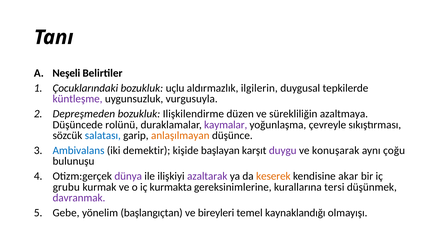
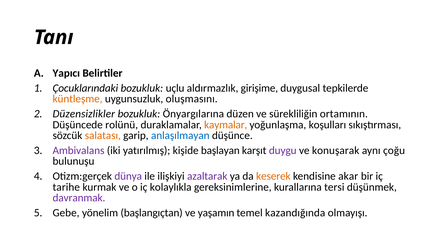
Neşeli: Neşeli -> Yapıcı
ilgilerin: ilgilerin -> girişime
küntleşme colour: purple -> orange
vurgusuyla: vurgusuyla -> oluşmasını
Depreşmeden: Depreşmeden -> Düzensizlikler
Ilişkilendirme: Ilişkilendirme -> Önyargılarına
azaltmaya: azaltmaya -> ortamının
kaymalar colour: purple -> orange
çevreyle: çevreyle -> koşulları
salatası colour: blue -> orange
anlaşılmayan colour: orange -> blue
Ambivalans colour: blue -> purple
demektir: demektir -> yatırılmış
grubu: grubu -> tarihe
kurmakta: kurmakta -> kolaylıkla
bireyleri: bireyleri -> yaşamın
kaynaklandığı: kaynaklandığı -> kazandığında
